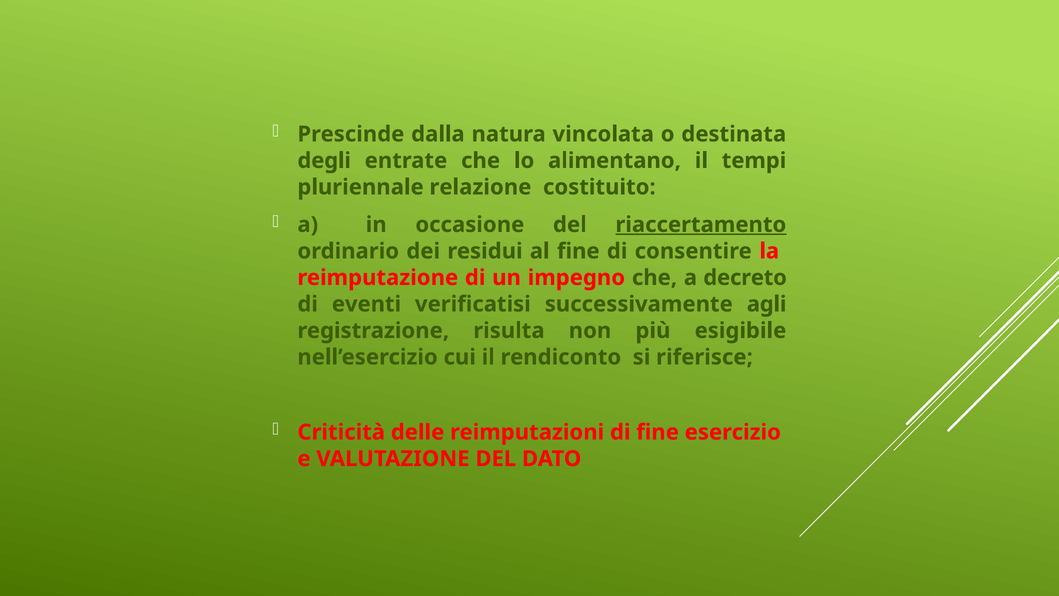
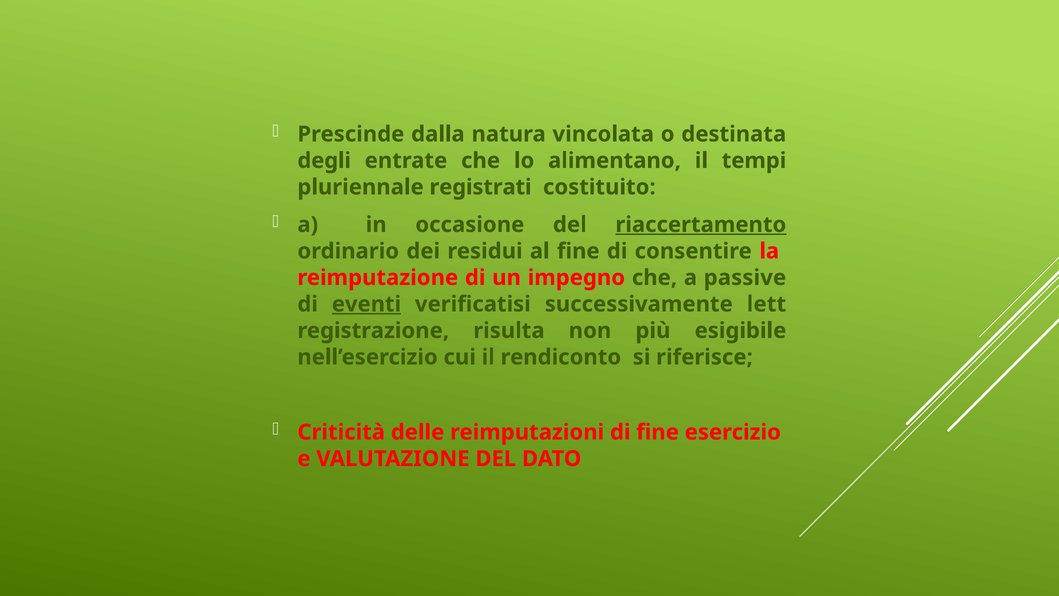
relazione: relazione -> registrati
decreto: decreto -> passive
eventi underline: none -> present
agli: agli -> lett
